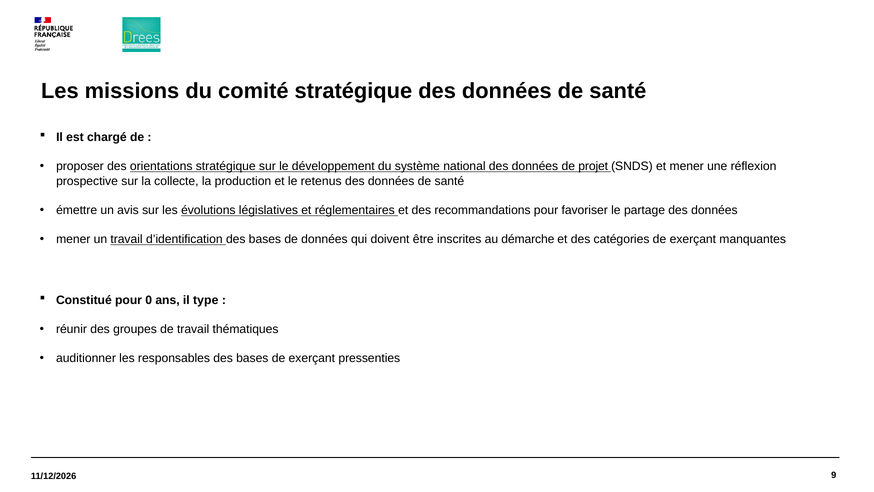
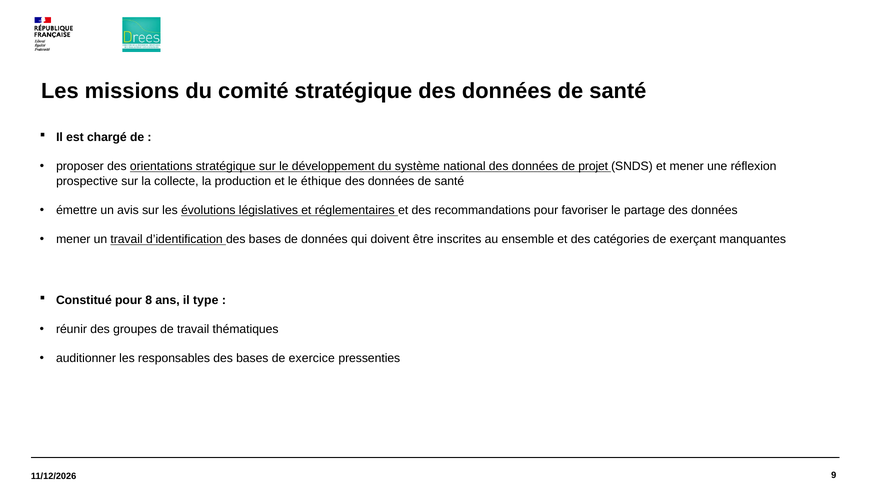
retenus: retenus -> éthique
démarche: démarche -> ensemble
0: 0 -> 8
bases de exerçant: exerçant -> exercice
